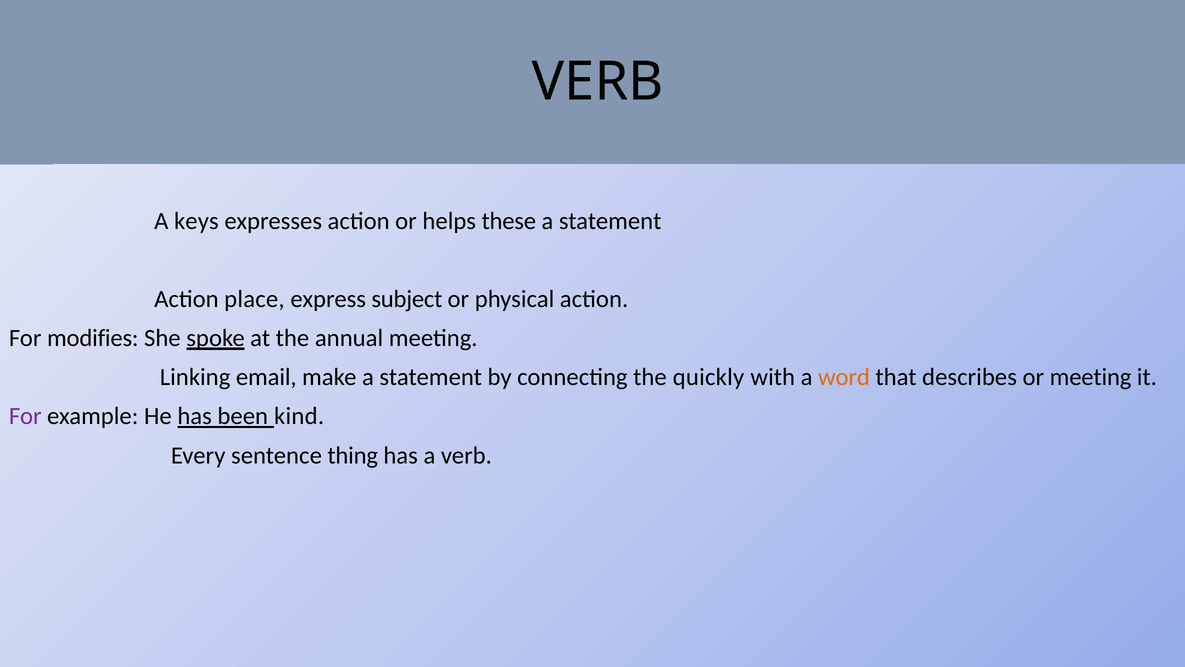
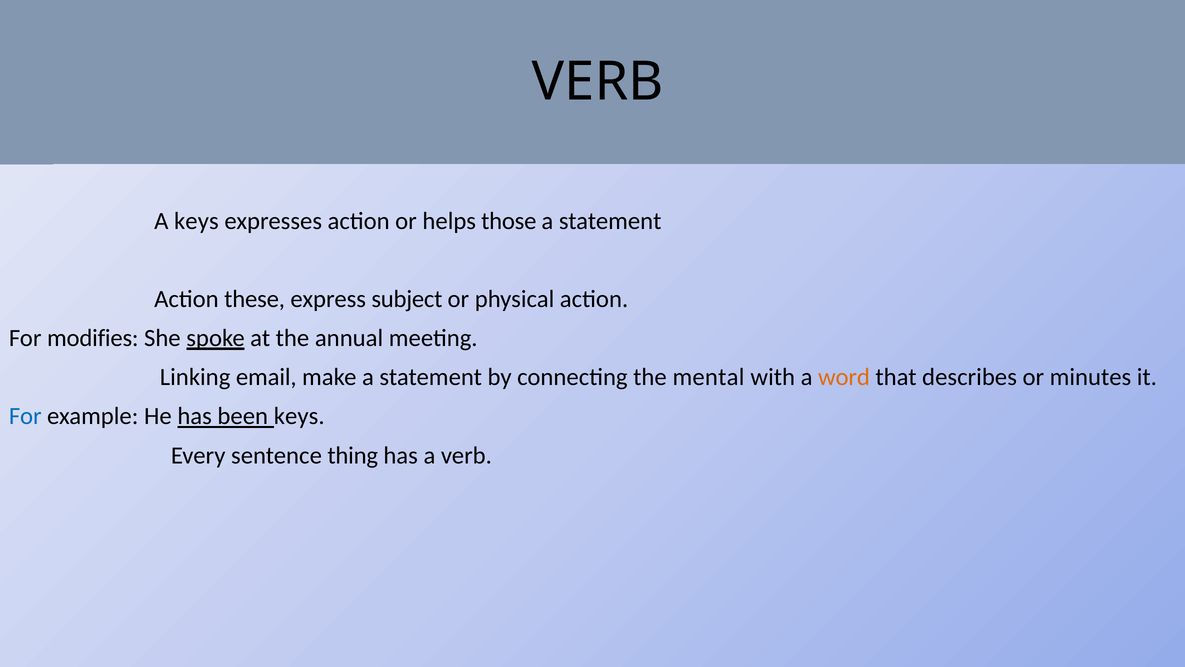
these: these -> those
place: place -> these
quickly: quickly -> mental
or meeting: meeting -> minutes
For at (25, 416) colour: purple -> blue
been kind: kind -> keys
